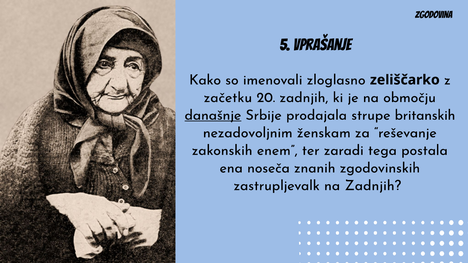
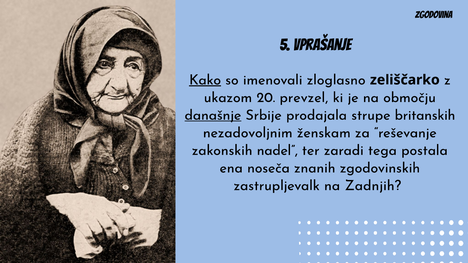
Kako underline: none -> present
začetku: začetku -> ukazom
20 zadnjih: zadnjih -> prevzel
enem: enem -> nadel
